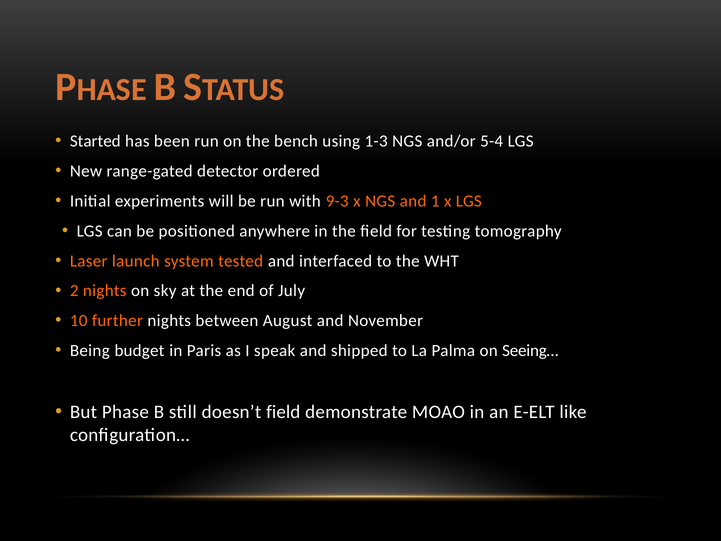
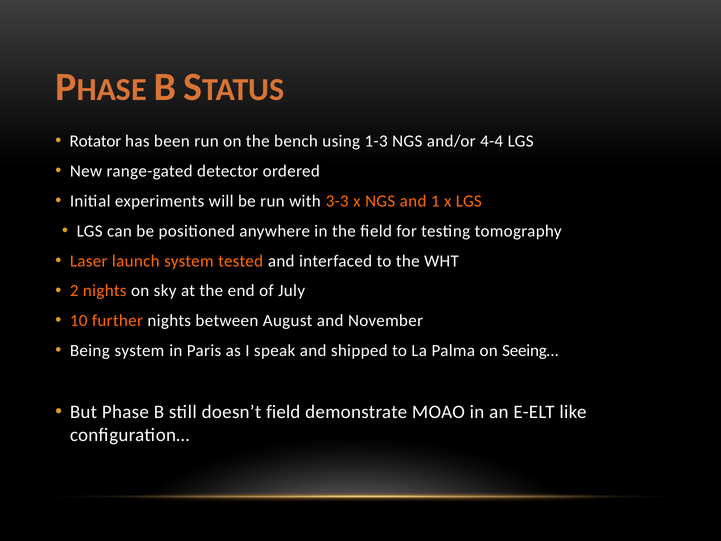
Started: Started -> Rotator
5-4: 5-4 -> 4-4
9-3: 9-3 -> 3-3
Being budget: budget -> system
